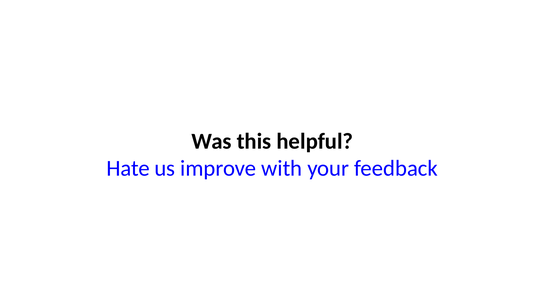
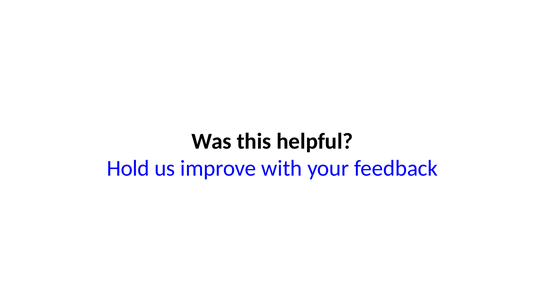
Hate: Hate -> Hold
